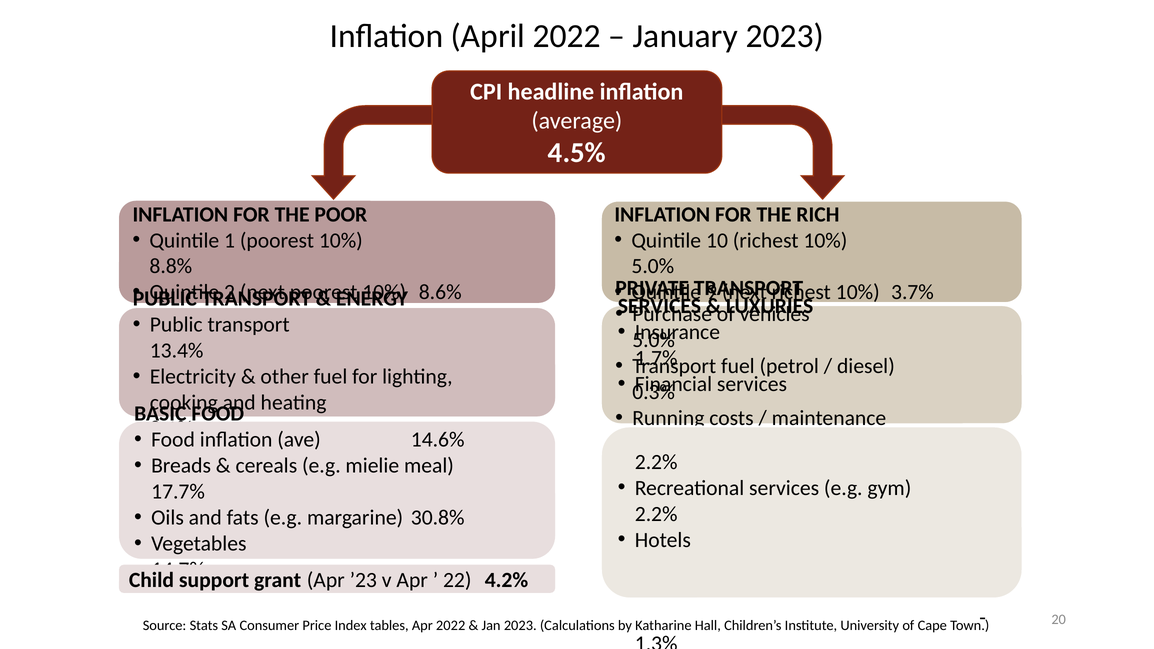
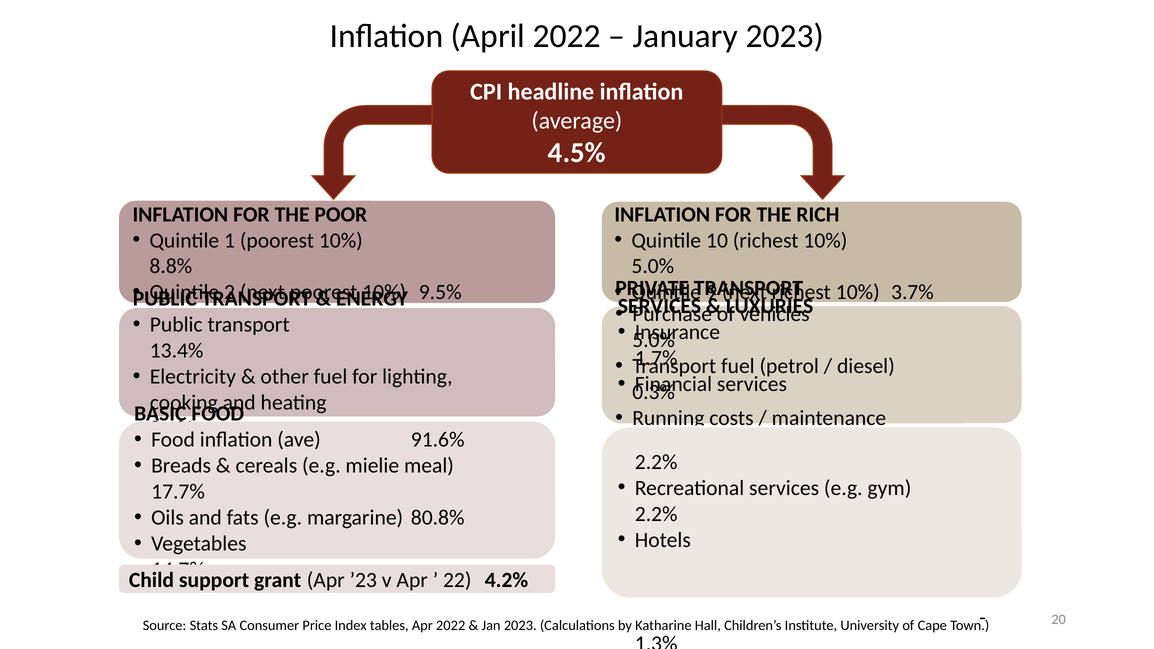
8.6%: 8.6% -> 9.5%
14.6%: 14.6% -> 91.6%
30.8%: 30.8% -> 80.8%
